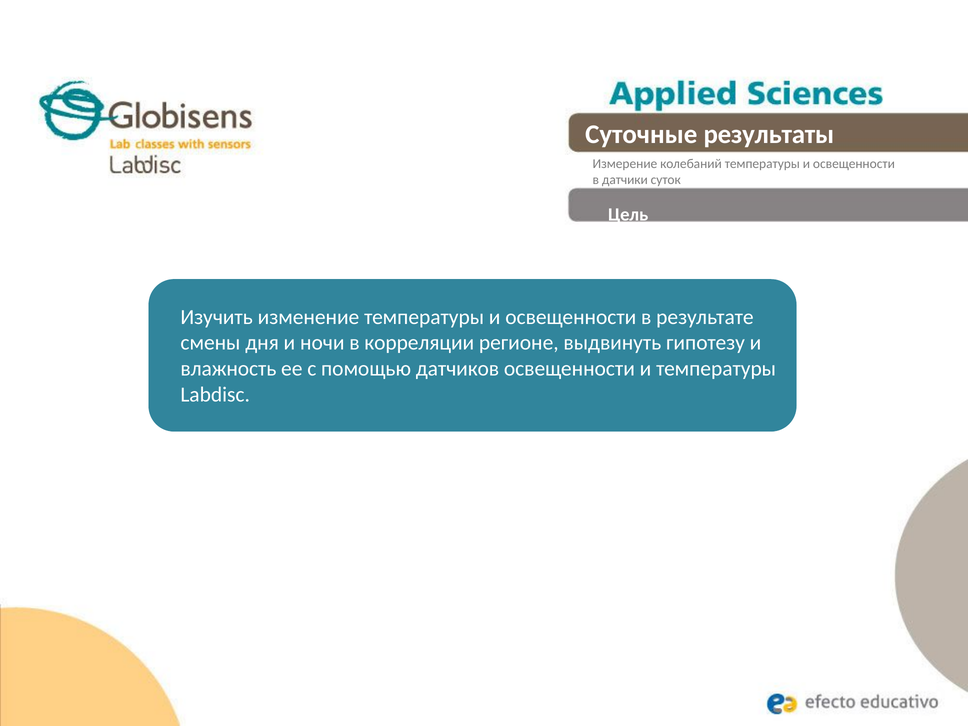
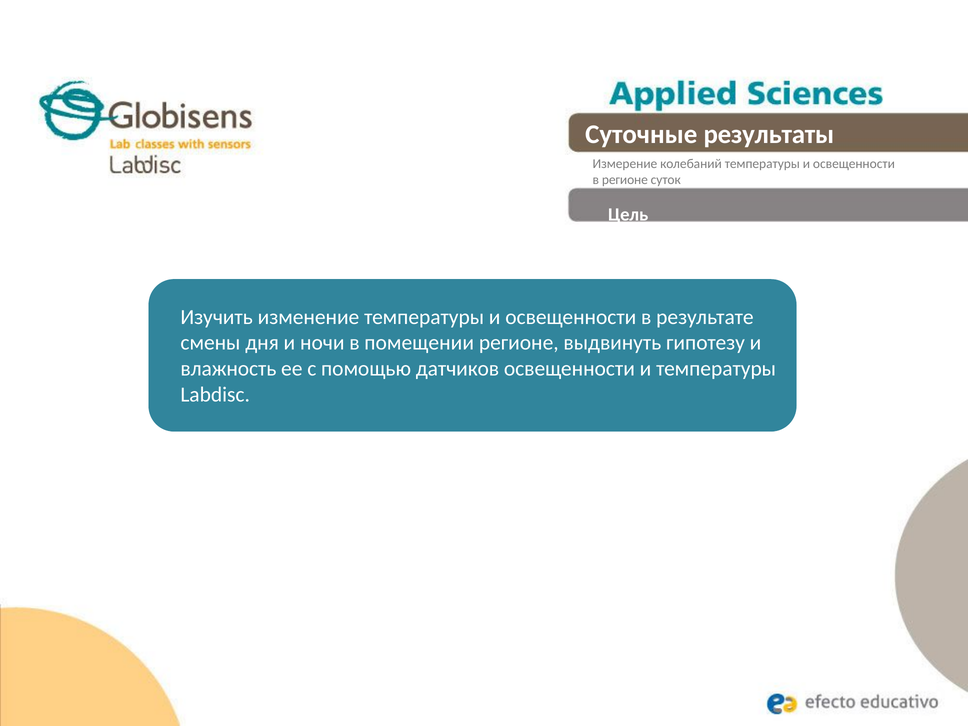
в датчики: датчики -> регионе
корреляции: корреляции -> помещении
